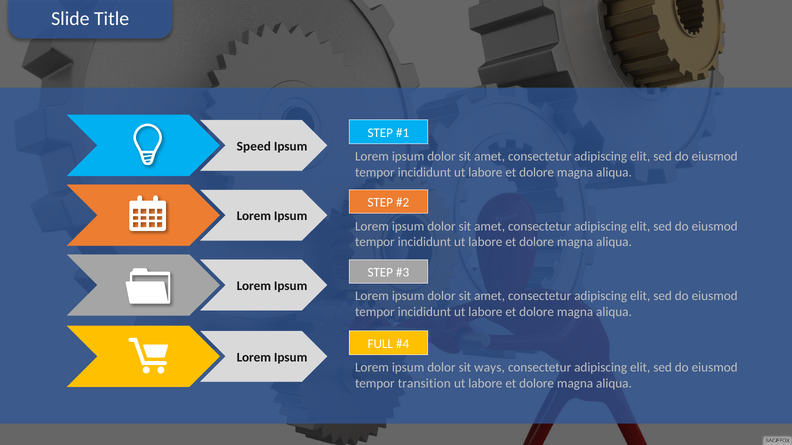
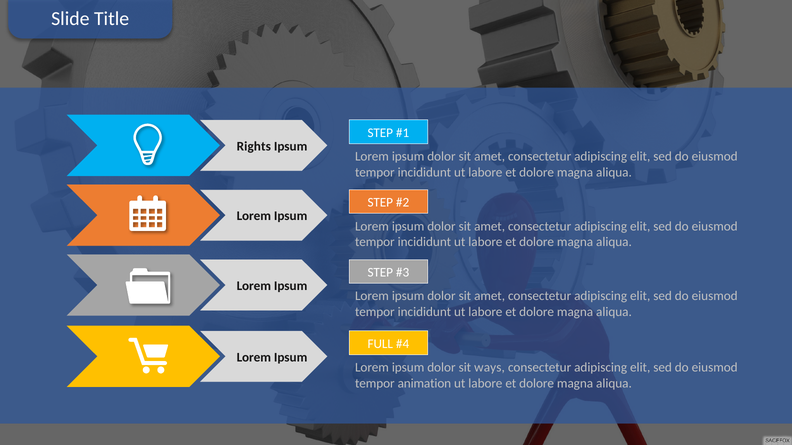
Speed: Speed -> Rights
transition: transition -> animation
